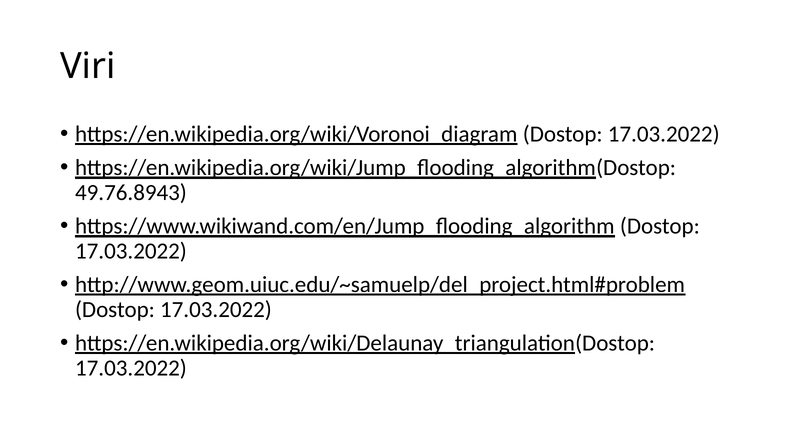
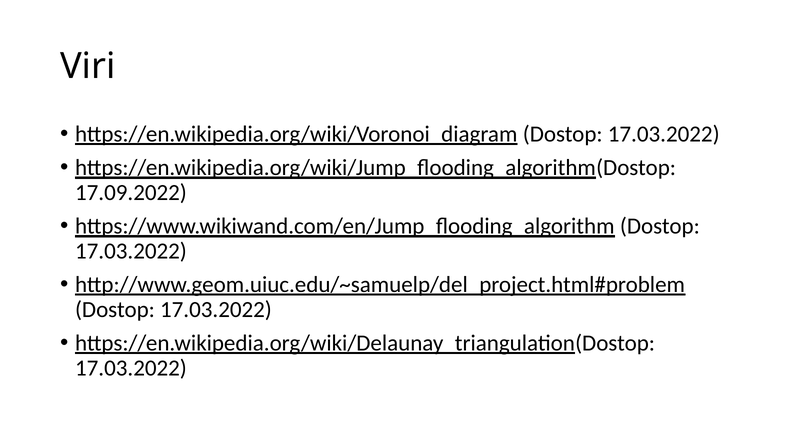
49.76.8943: 49.76.8943 -> 17.09.2022
